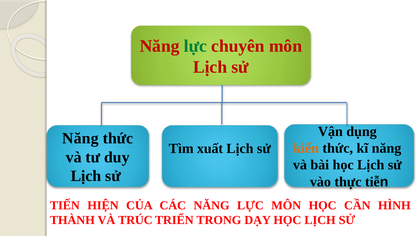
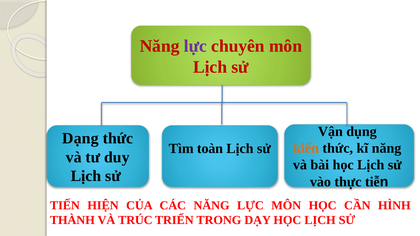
lực at (195, 46) colour: green -> purple
Năng at (80, 138): Năng -> Dạng
xuất: xuất -> toàn
